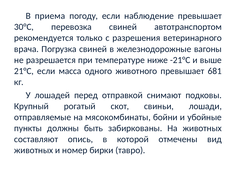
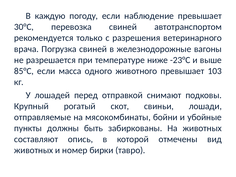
приема: приема -> каждую
-21°С: -21°С -> -23°С
21°С: 21°С -> 85°С
681: 681 -> 103
